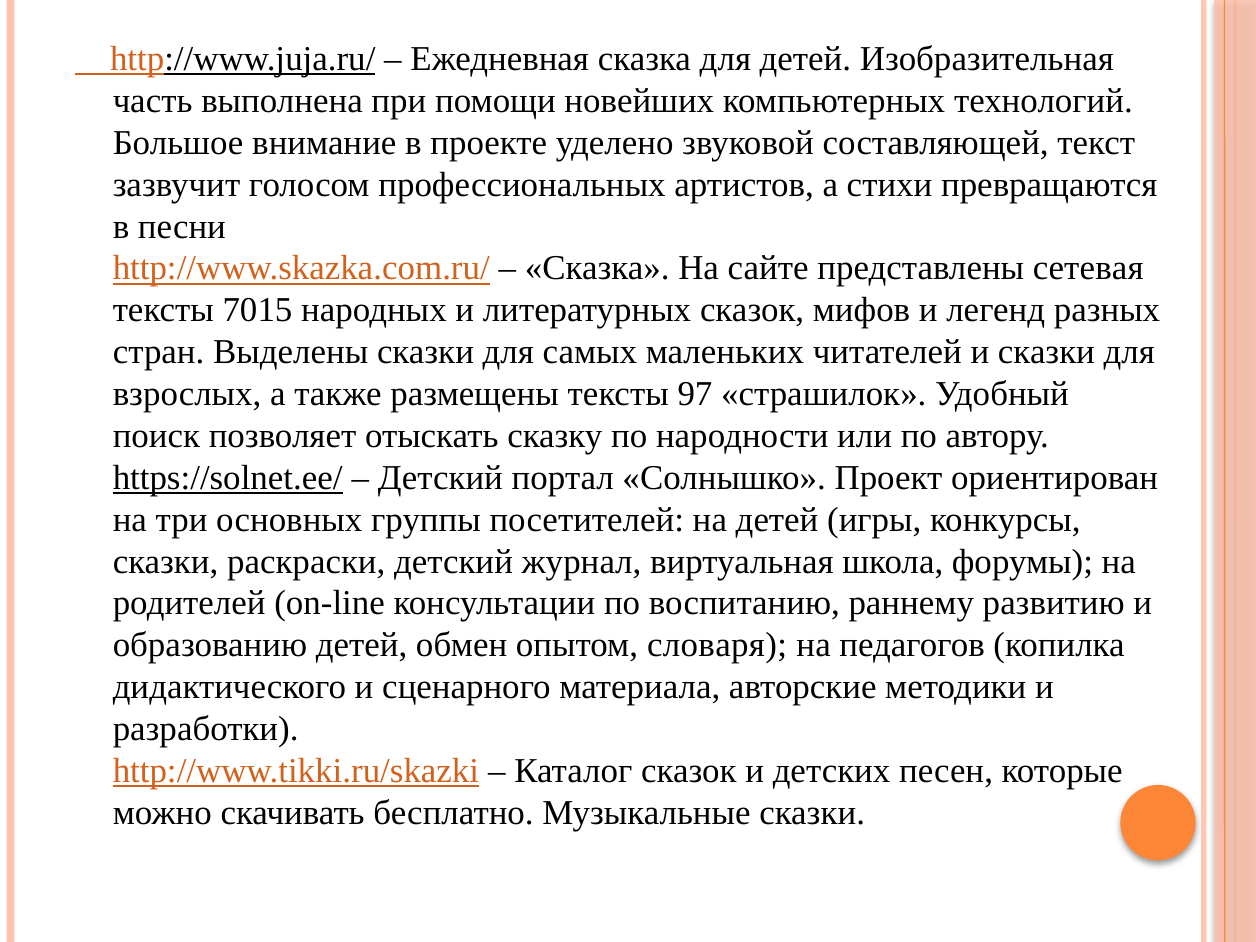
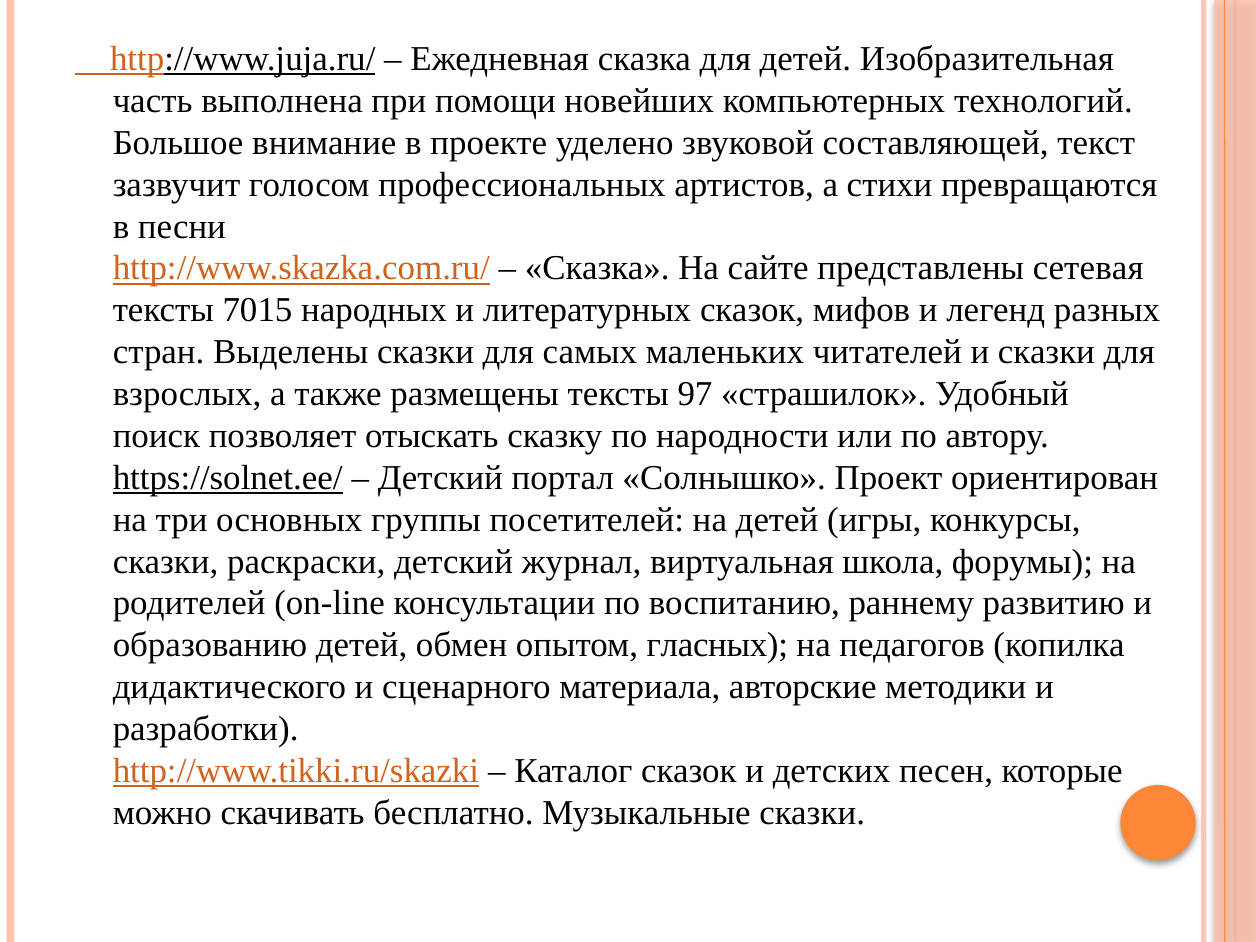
словаря: словаря -> гласных
